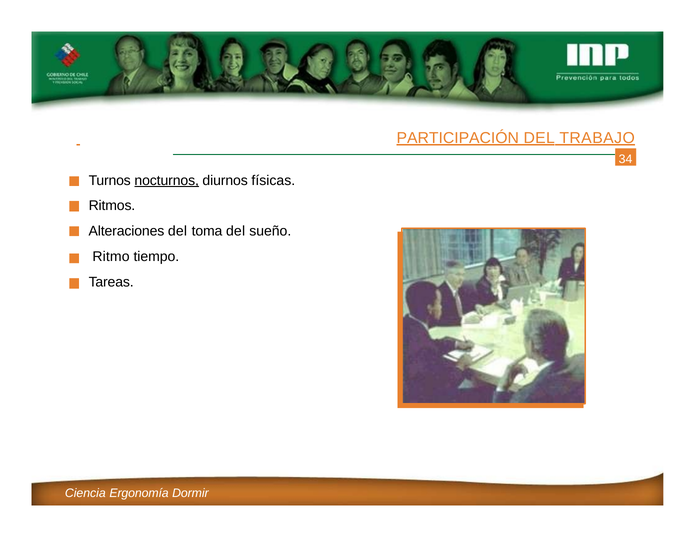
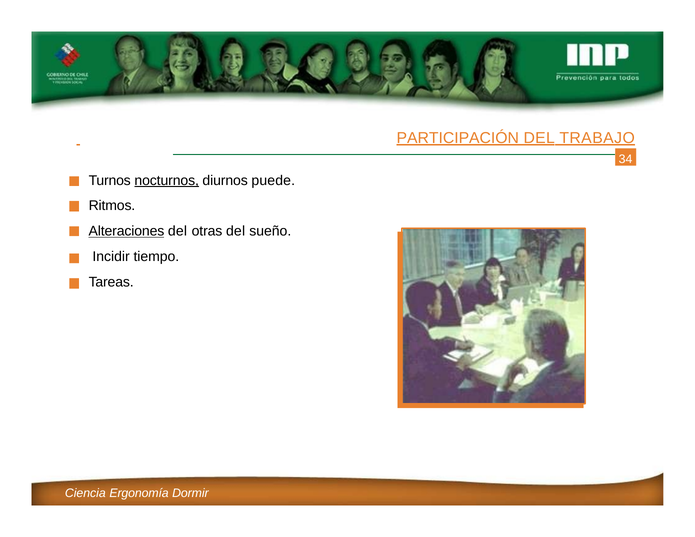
físicas: físicas -> puede
Alteraciones underline: none -> present
toma: toma -> otras
Ritmo: Ritmo -> Incidir
